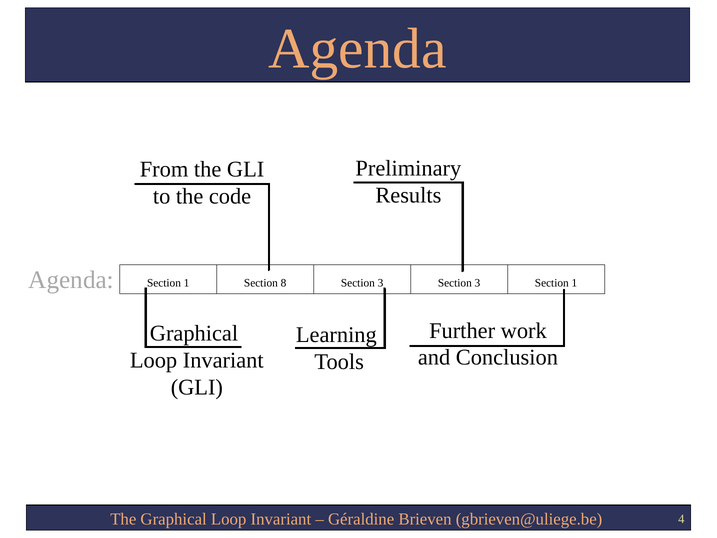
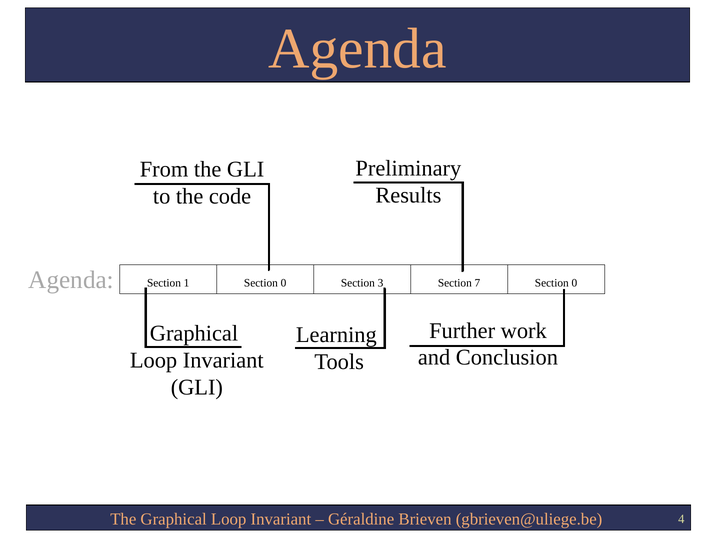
8 at (284, 283): 8 -> 0
3 at (477, 283): 3 -> 7
1 at (574, 283): 1 -> 0
